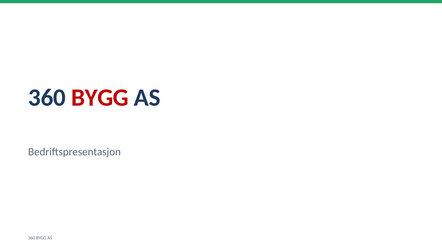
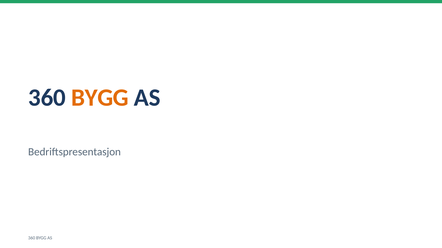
BYGG at (100, 98) colour: red -> orange
